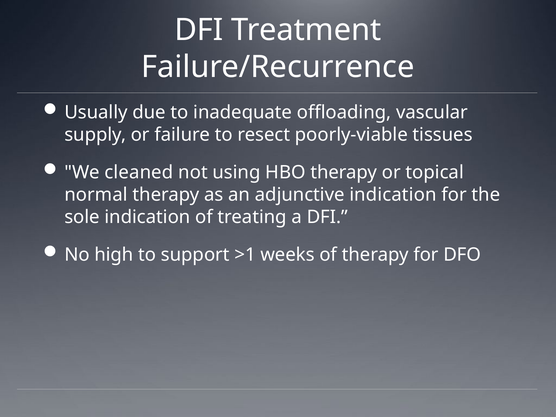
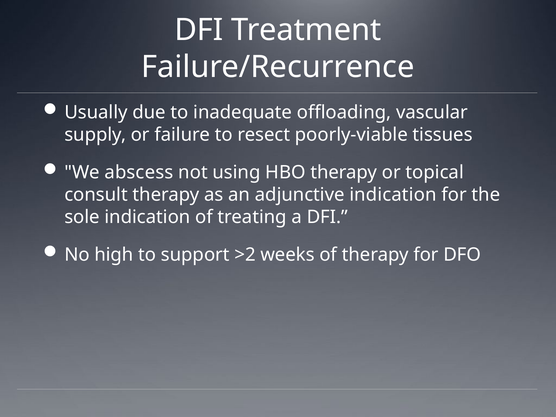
cleaned: cleaned -> abscess
normal: normal -> consult
>1: >1 -> >2
